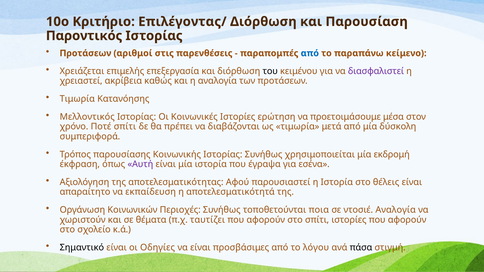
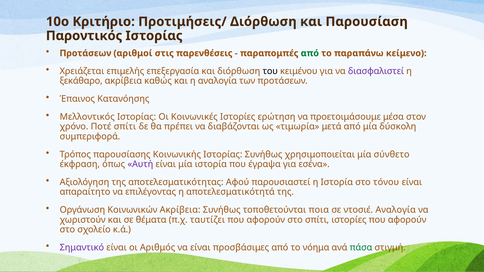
Επιλέγοντας/: Επιλέγοντας/ -> Προτιμήσεις/
από at (310, 53) colour: blue -> green
χρειαστεί: χρειαστεί -> ξεκάθαρο
Τιμωρία at (77, 99): Τιμωρία -> Έπαινος
εκδρομή: εκδρομή -> σύνθετο
θέλεις: θέλεις -> τόνου
εκπαίδευση: εκπαίδευση -> επιλέγοντας
Κοινωνικών Περιοχές: Περιοχές -> Ακρίβεια
Σημαντικό colour: black -> purple
Οδηγίες: Οδηγίες -> Αριθμός
λόγου: λόγου -> νόημα
πάσα colour: black -> green
